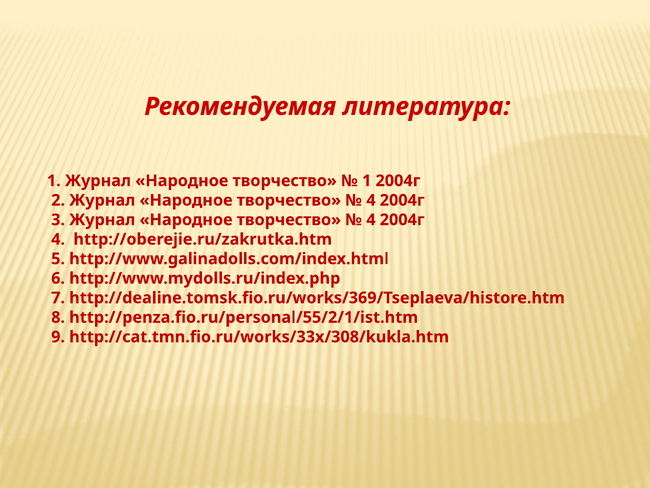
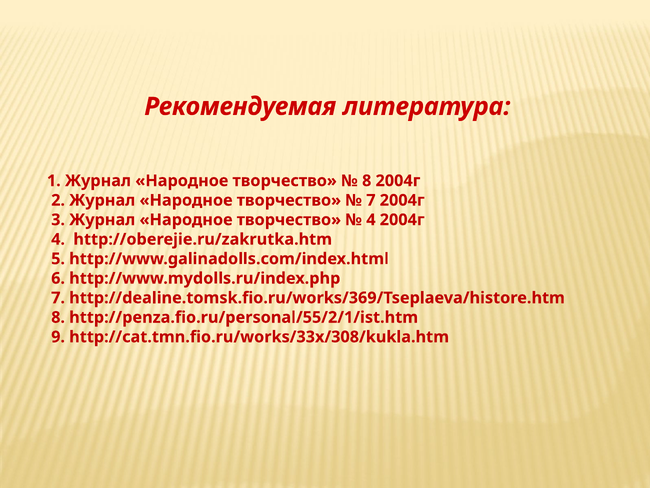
1 at (367, 181): 1 -> 8
4 at (371, 200): 4 -> 7
